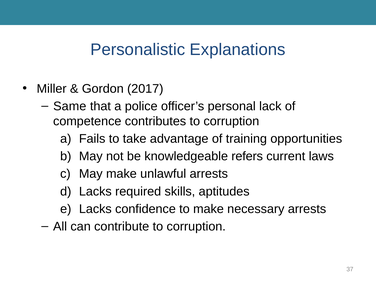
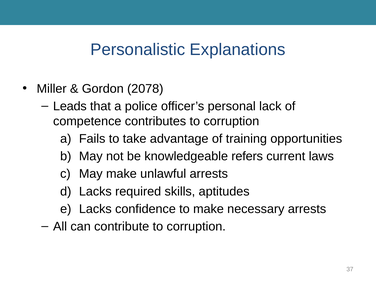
2017: 2017 -> 2078
Same: Same -> Leads
